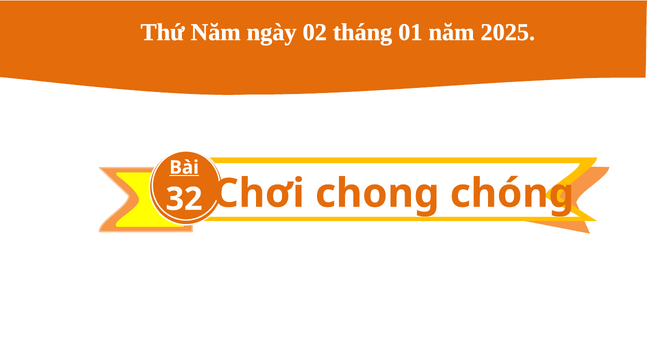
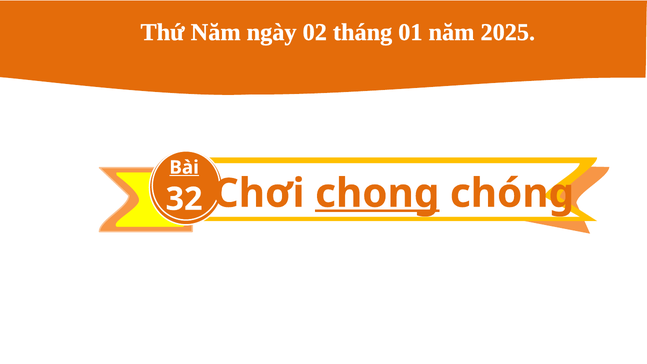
chong underline: none -> present
